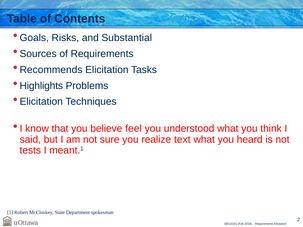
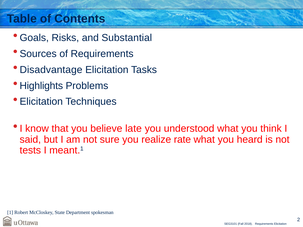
Recommends: Recommends -> Disadvantage
feel: feel -> late
text: text -> rate
